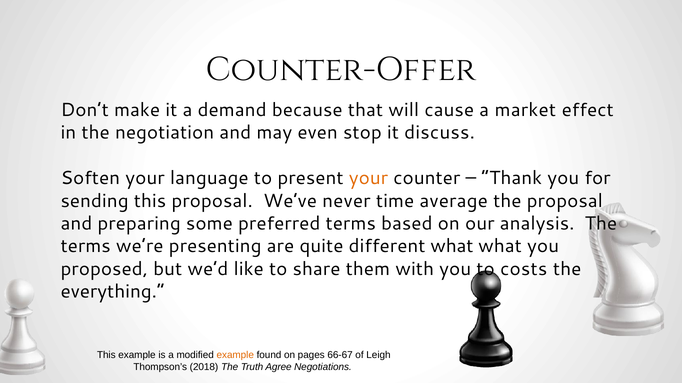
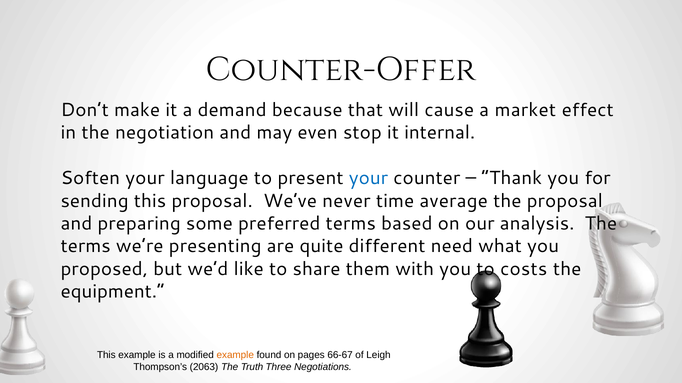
discuss: discuss -> internal
your at (368, 178) colour: orange -> blue
different what: what -> need
everything: everything -> equipment
2018: 2018 -> 2063
Agree: Agree -> Three
